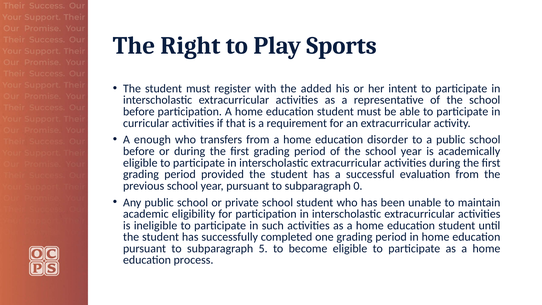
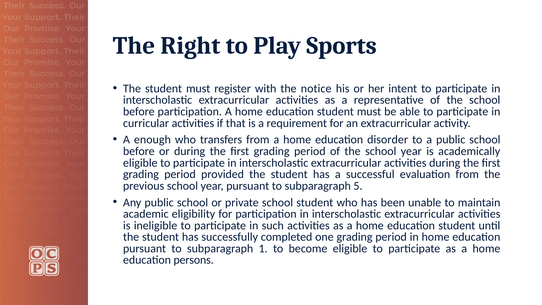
added: added -> notice
0: 0 -> 5
5: 5 -> 1
process: process -> persons
